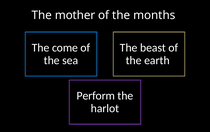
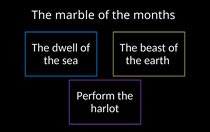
mother: mother -> marble
come: come -> dwell
